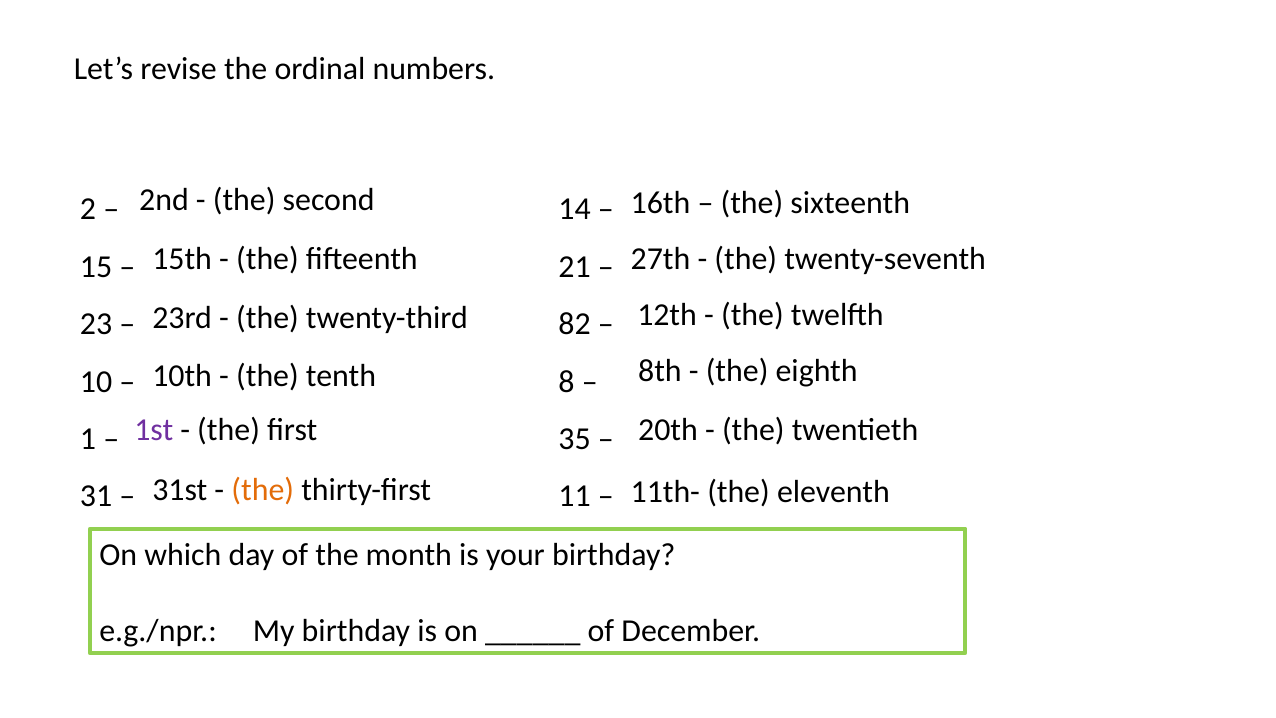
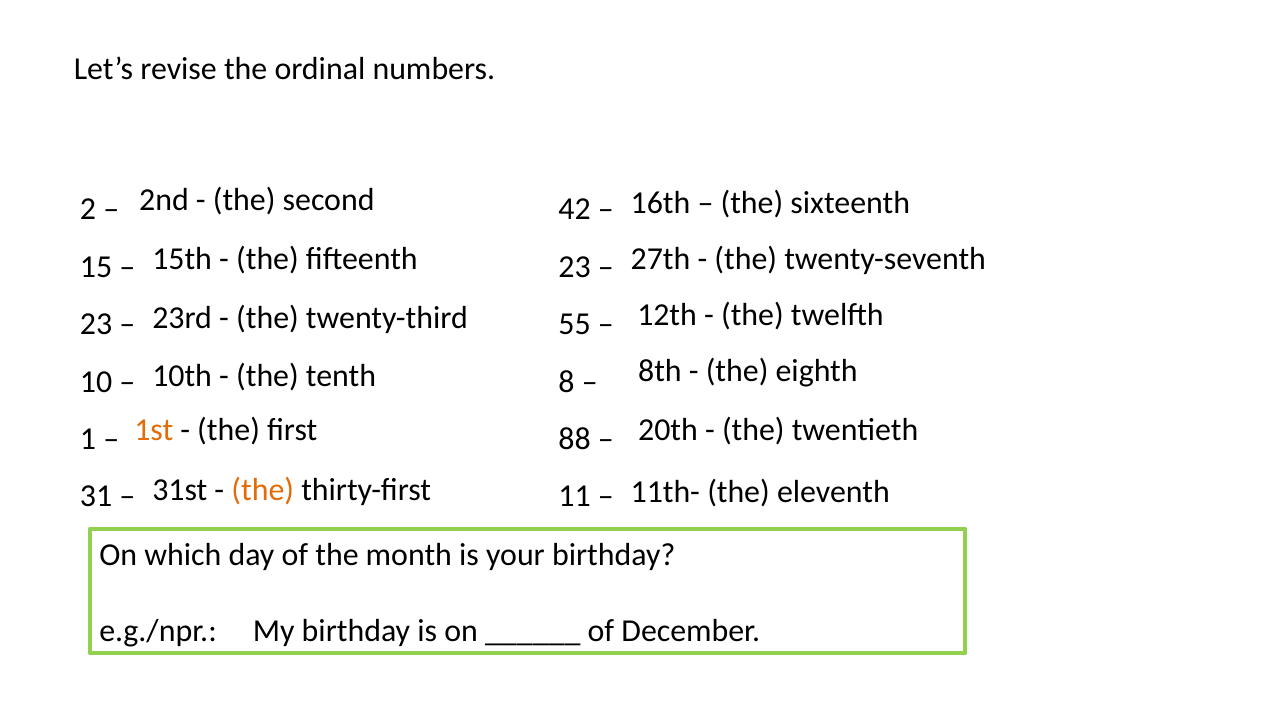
14: 14 -> 42
21 at (575, 267): 21 -> 23
82: 82 -> 55
1st colour: purple -> orange
35: 35 -> 88
